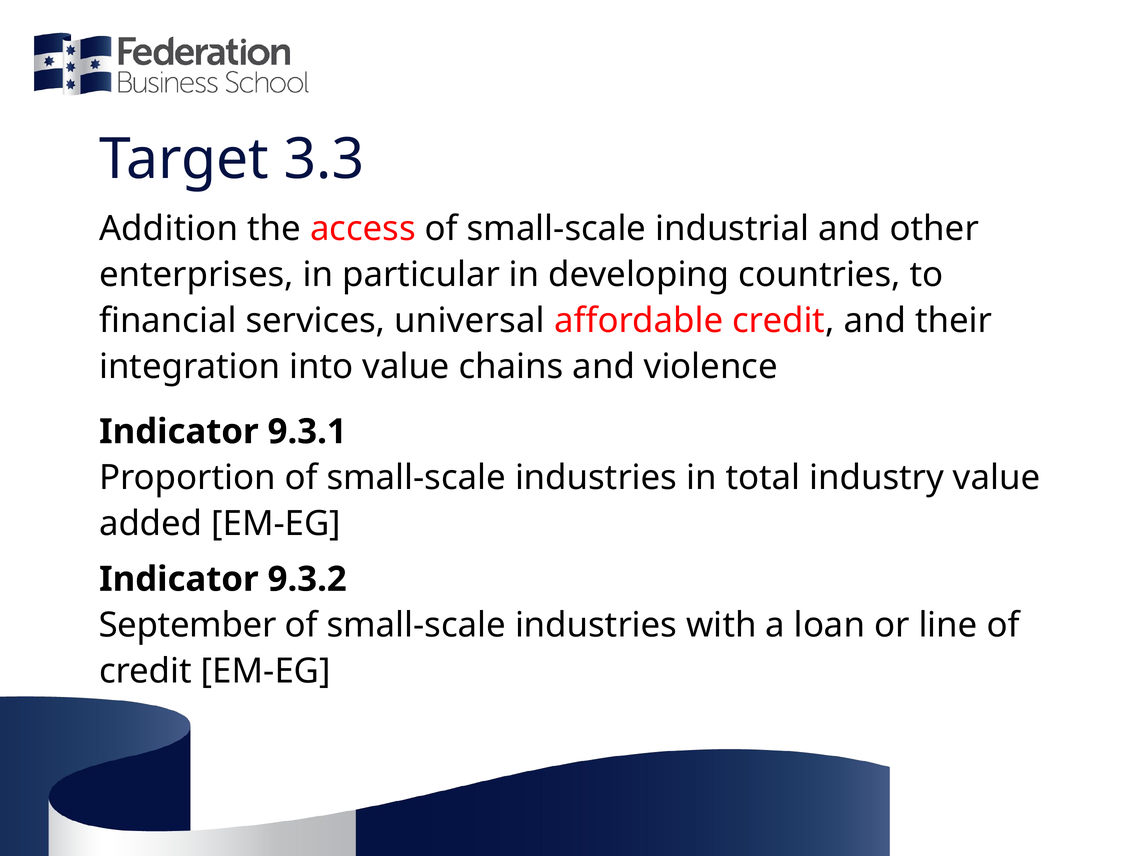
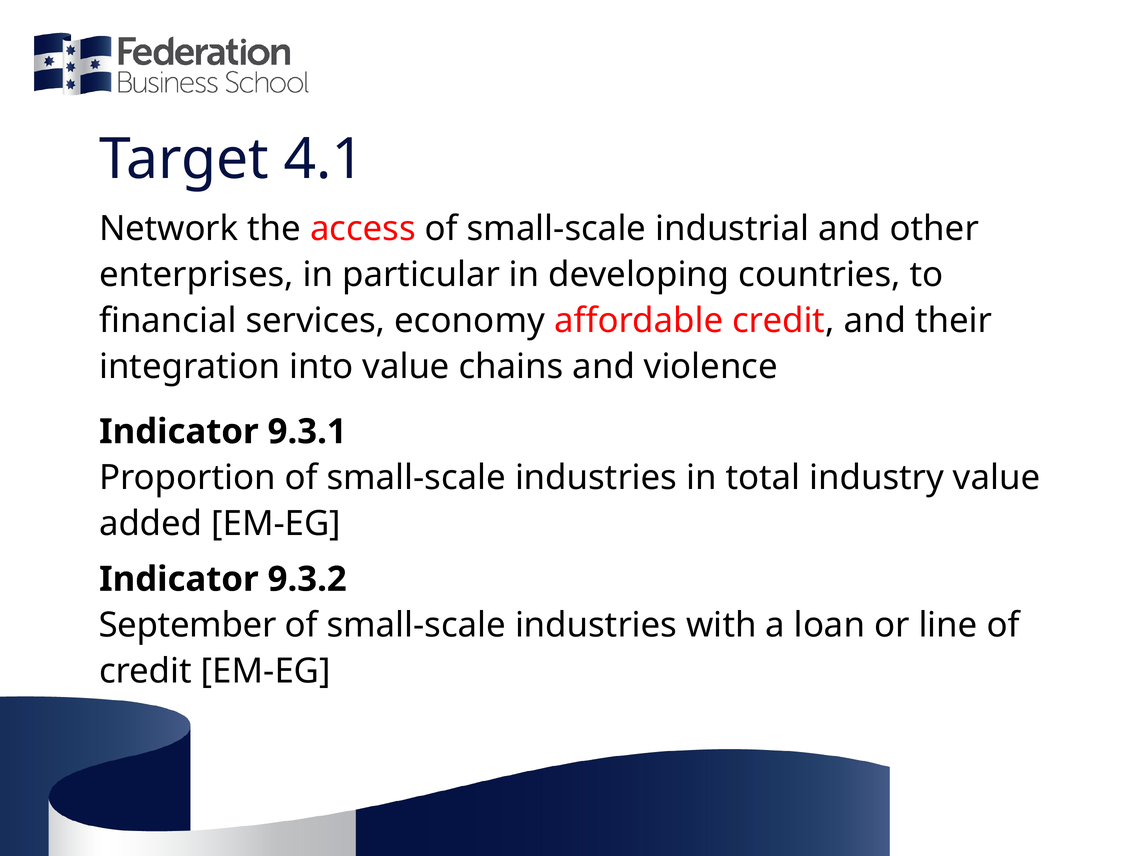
3.3: 3.3 -> 4.1
Addition: Addition -> Network
universal: universal -> economy
